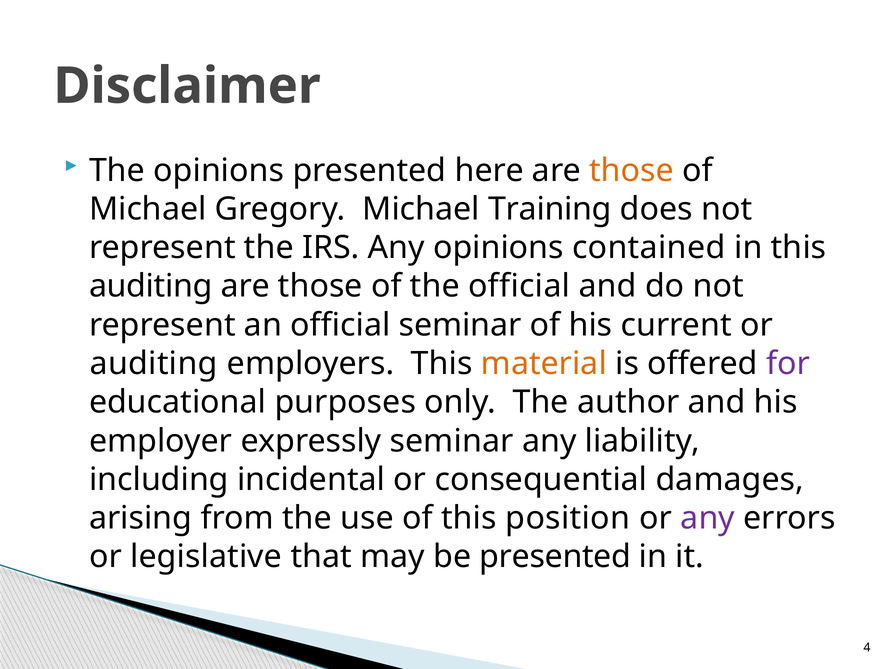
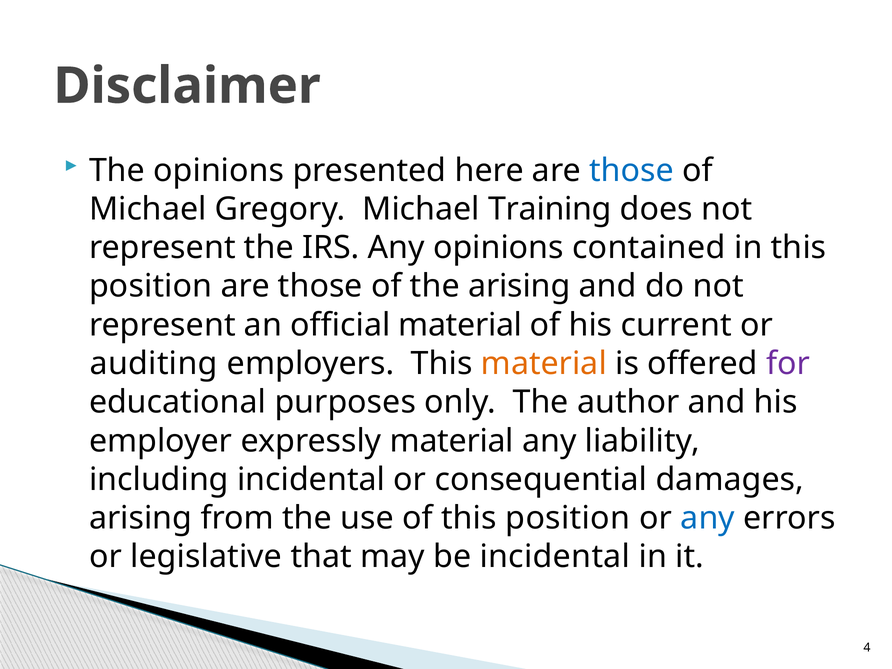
those at (632, 170) colour: orange -> blue
auditing at (151, 286): auditing -> position
the official: official -> arising
official seminar: seminar -> material
expressly seminar: seminar -> material
any at (708, 518) colour: purple -> blue
be presented: presented -> incidental
